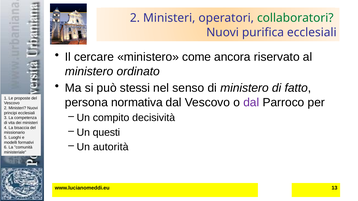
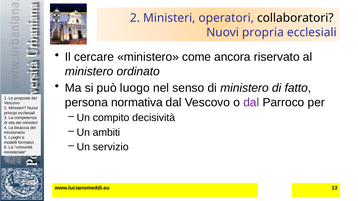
collaboratori colour: green -> black
purifica: purifica -> propria
stessi: stessi -> luogo
questi: questi -> ambiti
autorità: autorità -> servizio
